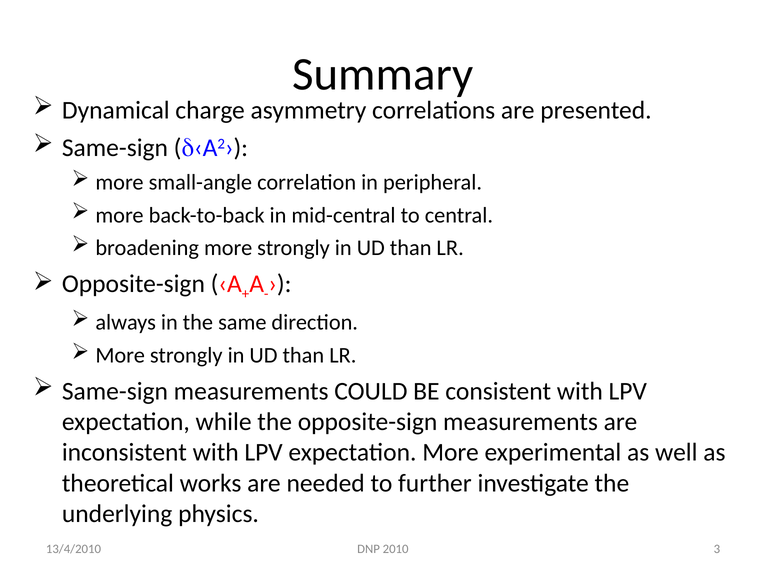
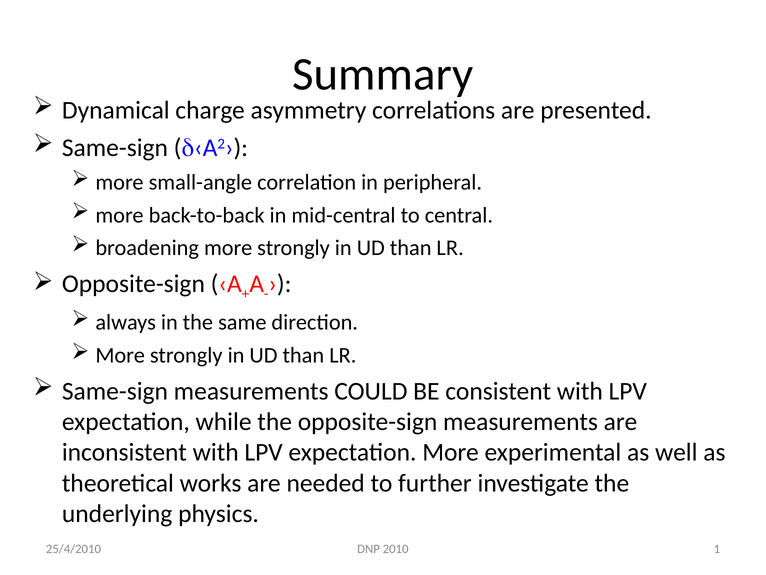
3: 3 -> 1
13/4/2010: 13/4/2010 -> 25/4/2010
